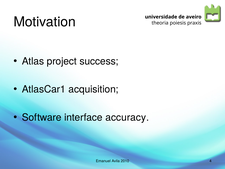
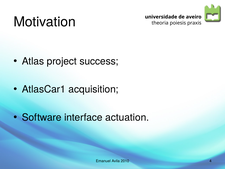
accuracy: accuracy -> actuation
